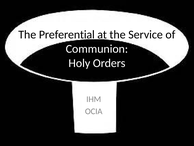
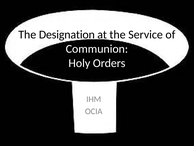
Preferential: Preferential -> Designation
